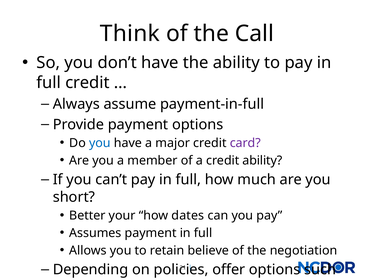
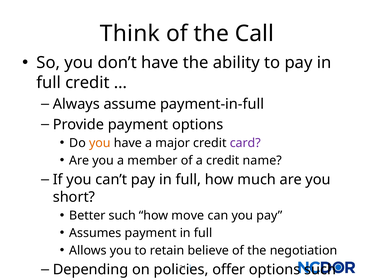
you at (100, 143) colour: blue -> orange
credit ability: ability -> name
Better your: your -> such
dates: dates -> move
